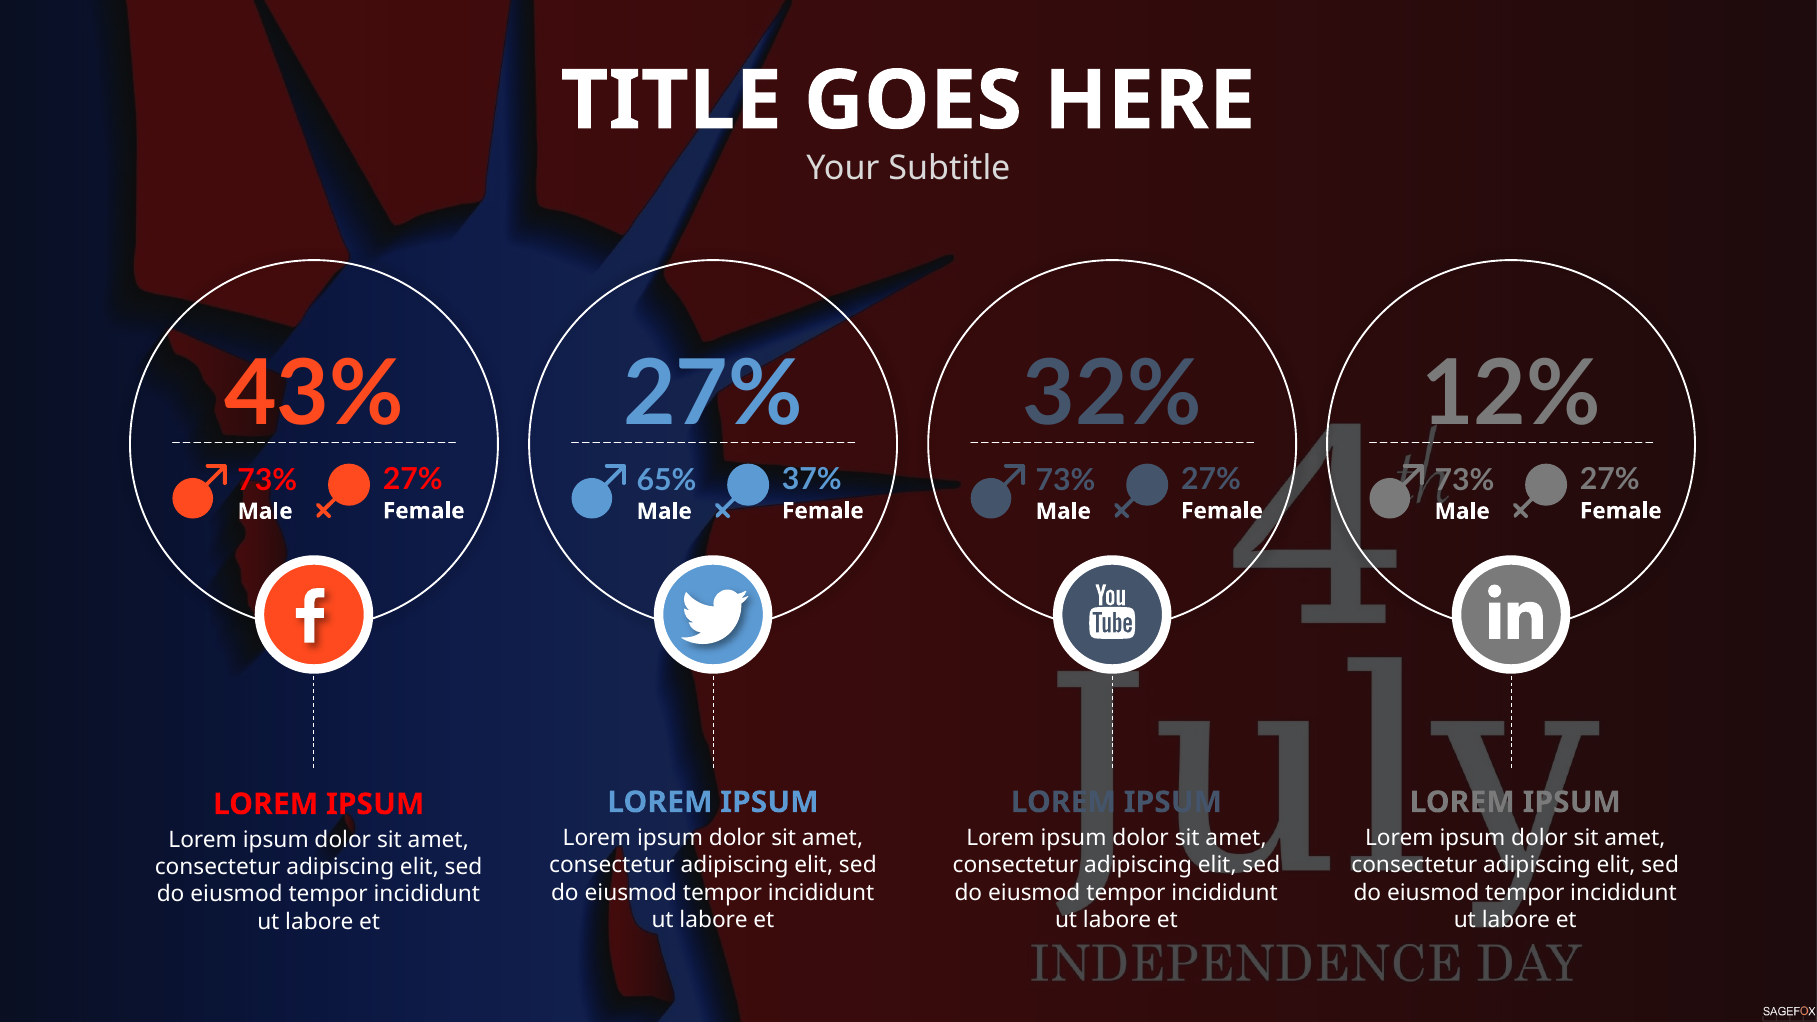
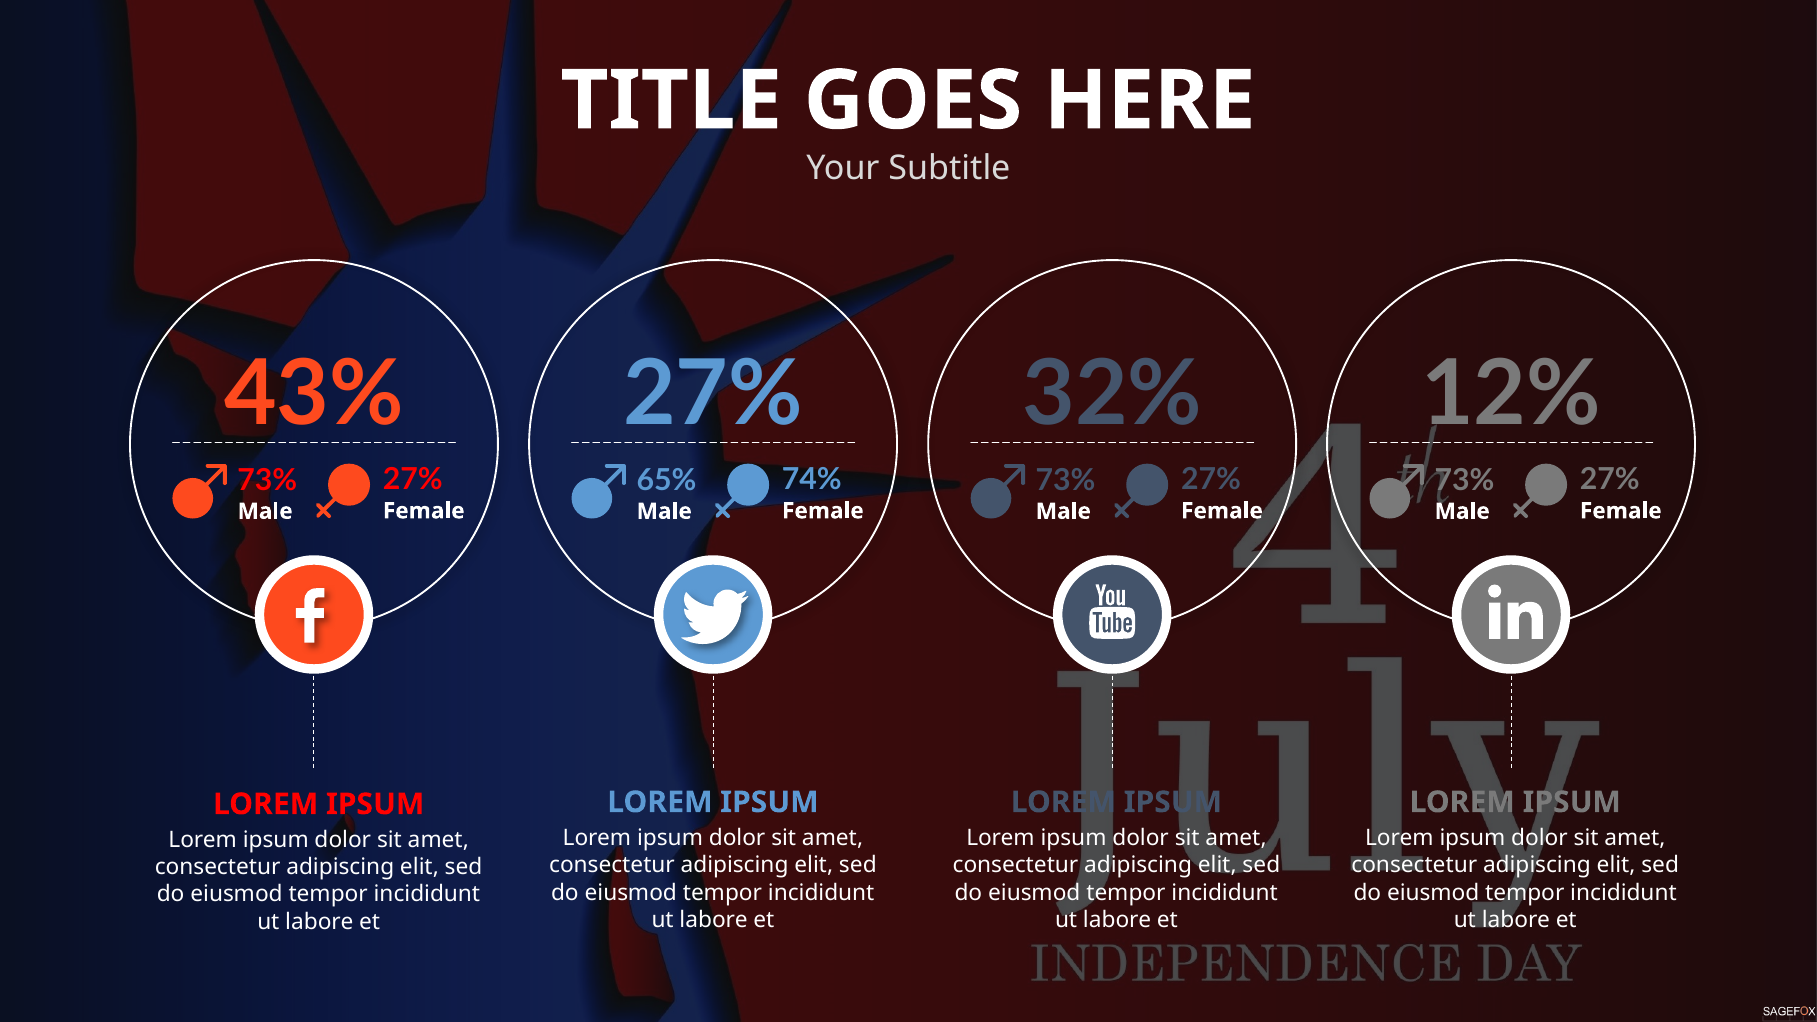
37%: 37% -> 74%
